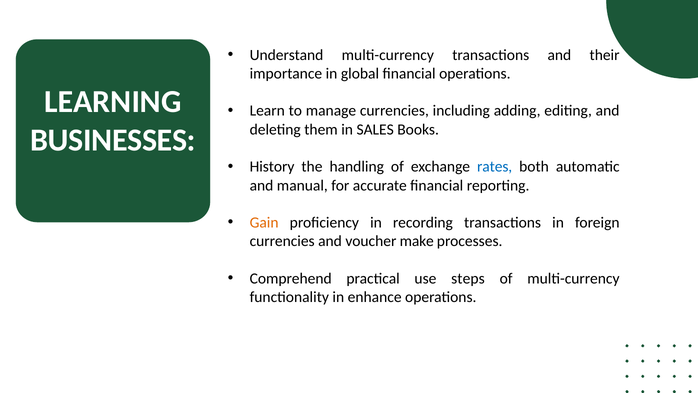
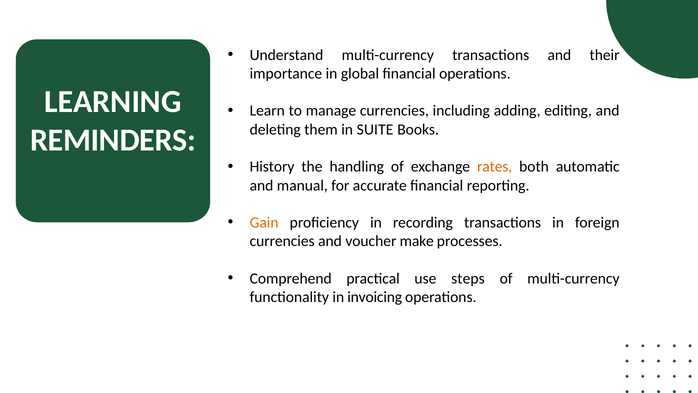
SALES: SALES -> SUITE
BUSINESSES: BUSINESSES -> REMINDERS
rates colour: blue -> orange
enhance: enhance -> invoicing
